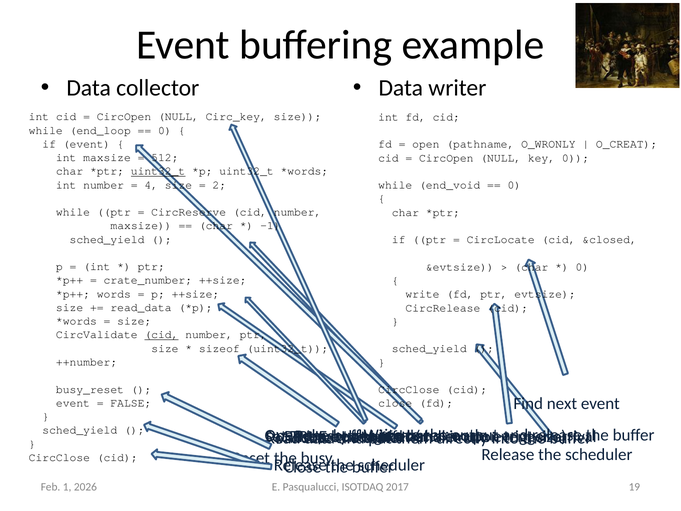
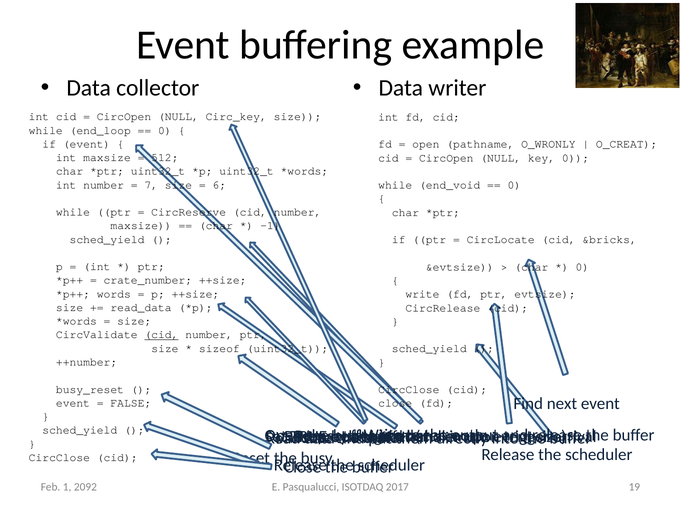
uint32_t at (158, 171) underline: present -> none
4: 4 -> 7
2: 2 -> 6
&closed: &closed -> &bricks
2026: 2026 -> 2092
